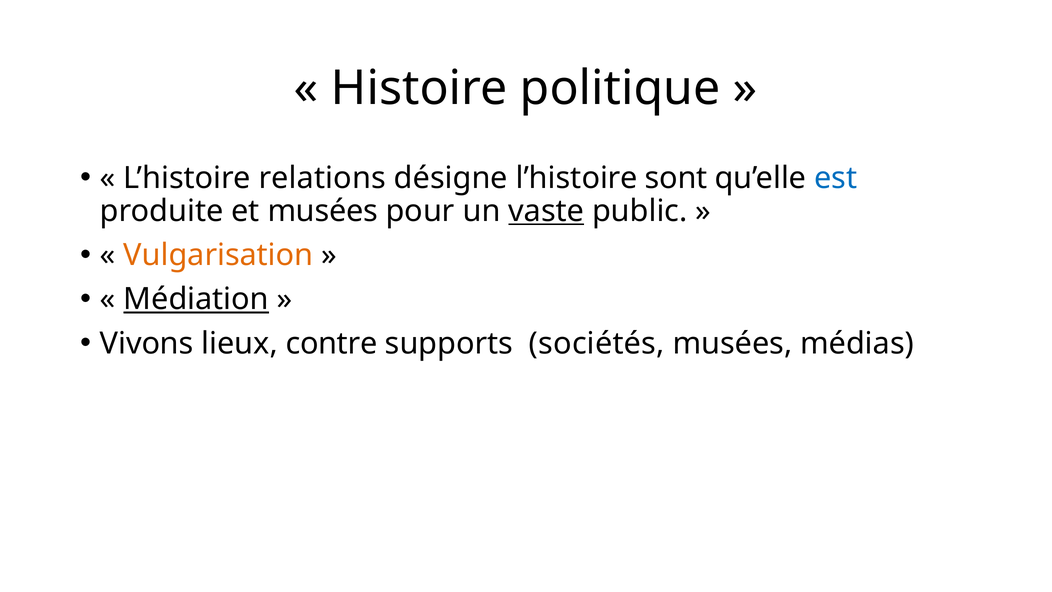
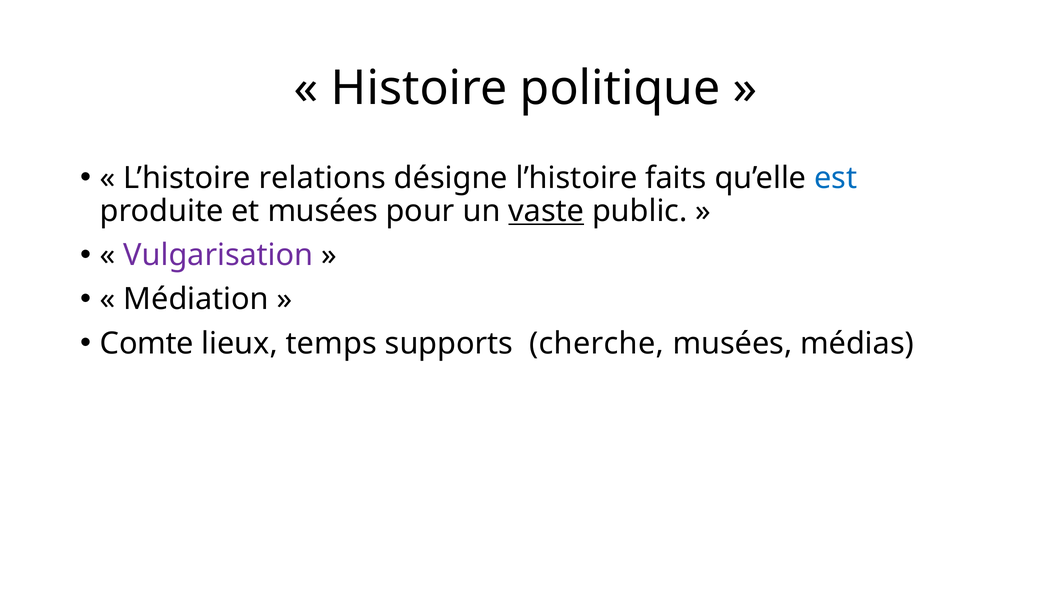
sont: sont -> faits
Vulgarisation colour: orange -> purple
Médiation underline: present -> none
Vivons: Vivons -> Comte
contre: contre -> temps
sociétés: sociétés -> cherche
